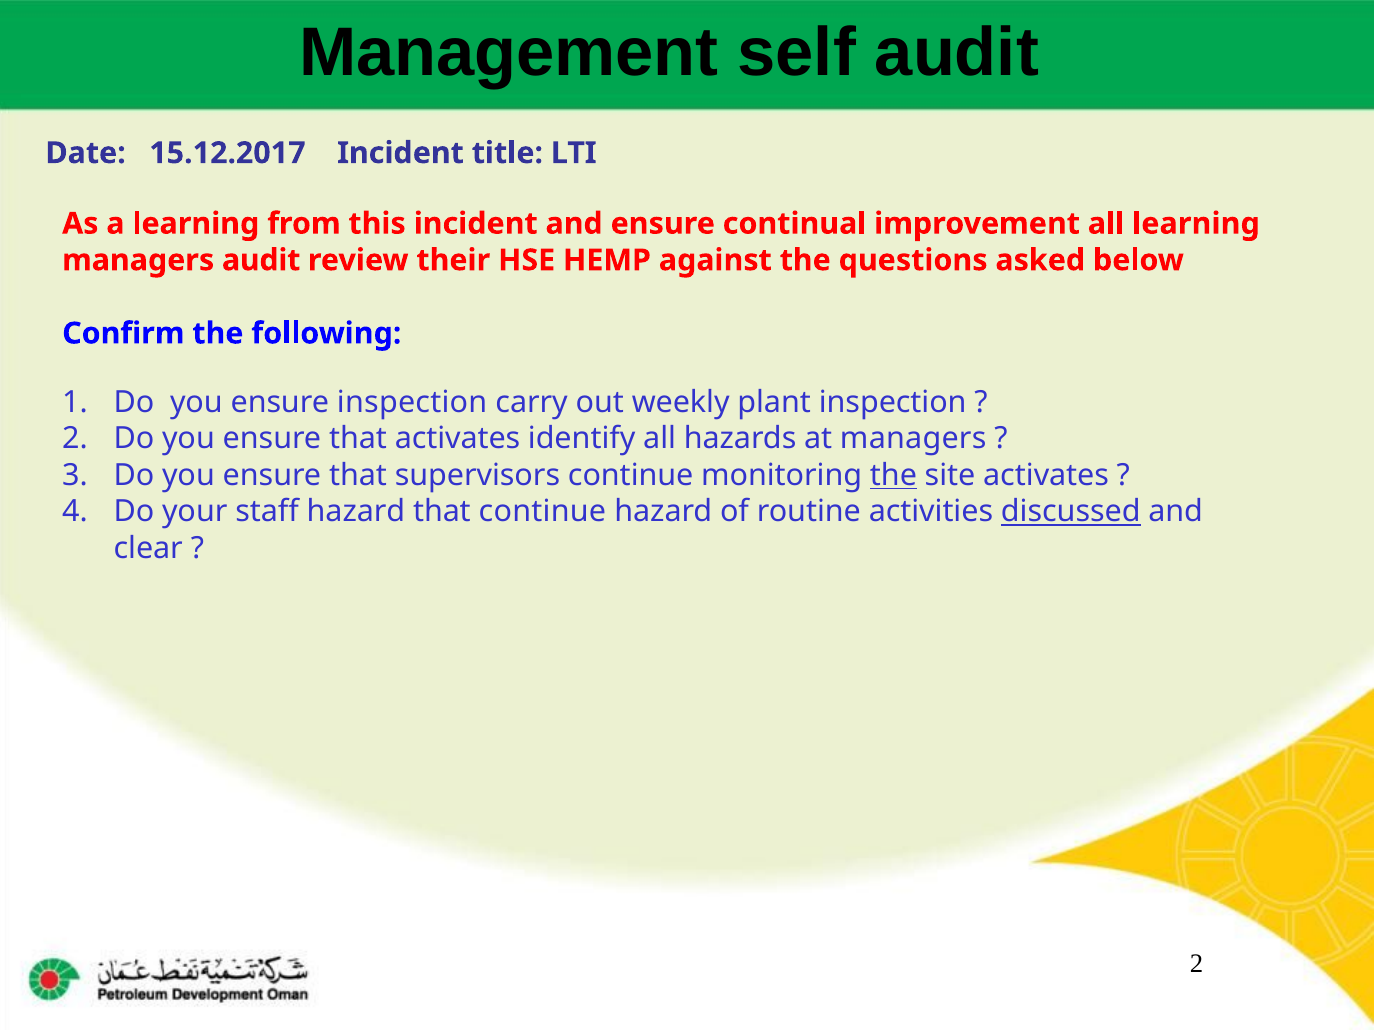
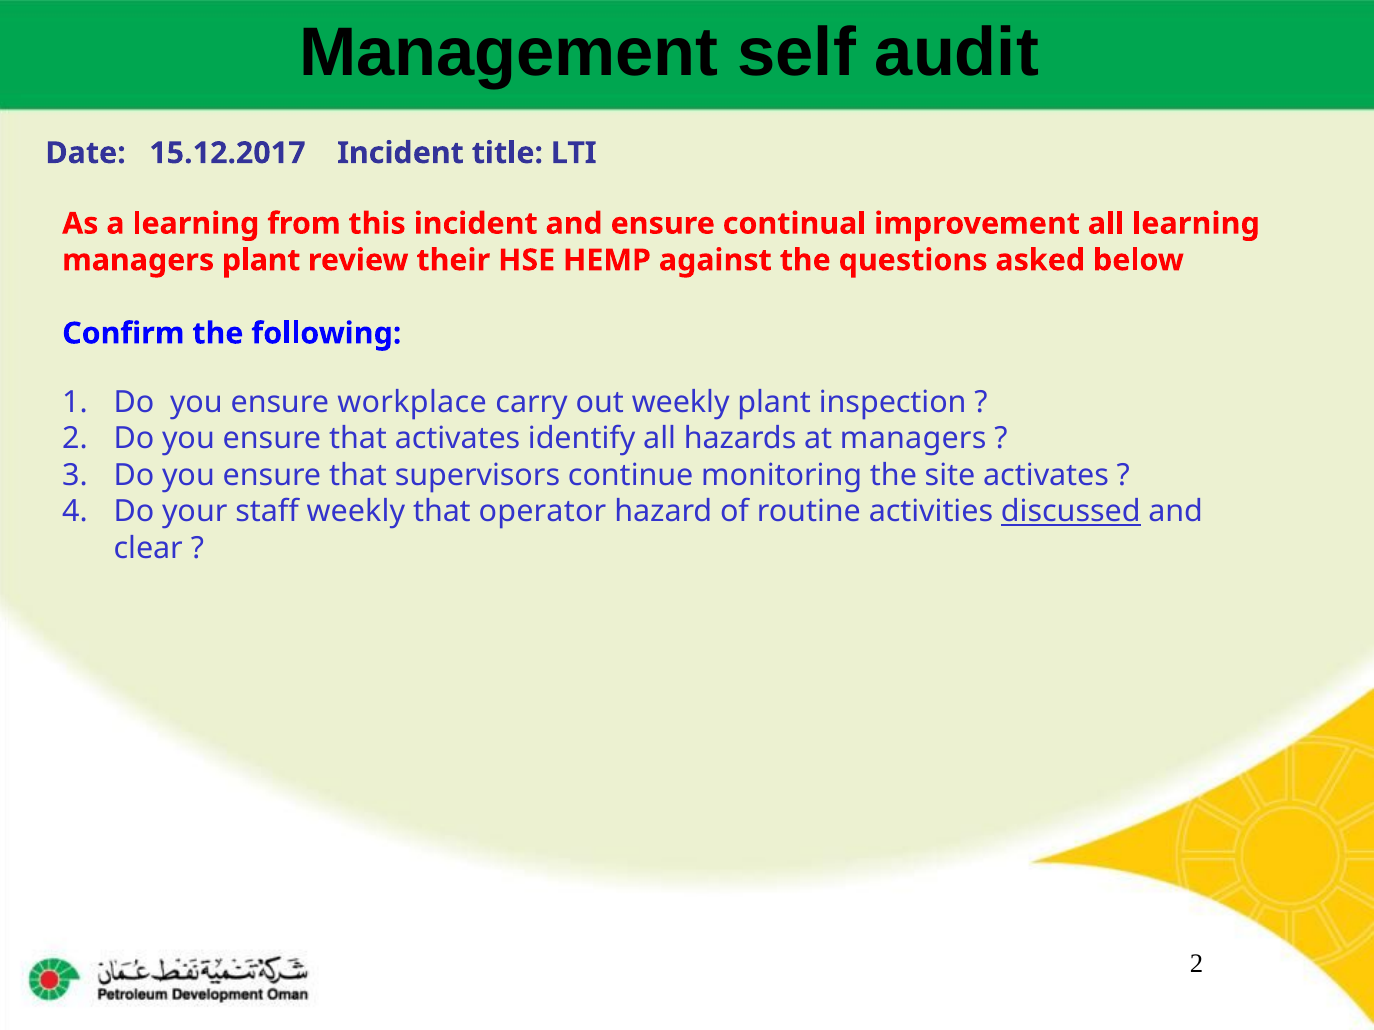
managers audit: audit -> plant
ensure inspection: inspection -> workplace
the at (893, 476) underline: present -> none
staff hazard: hazard -> weekly
that continue: continue -> operator
